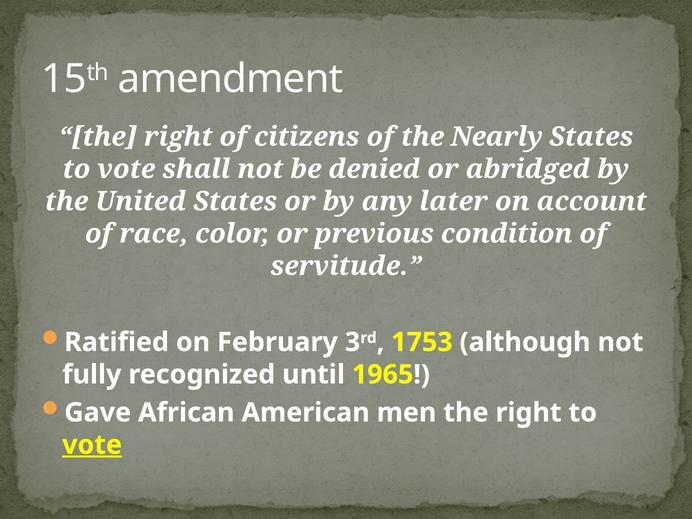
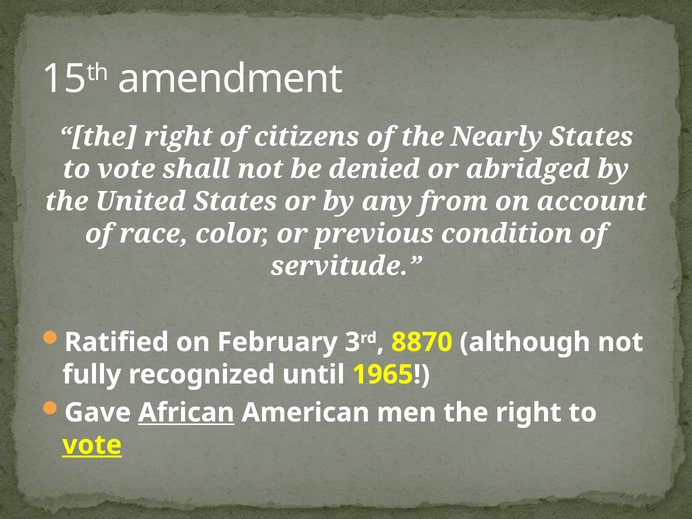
later: later -> from
1753: 1753 -> 8870
African underline: none -> present
